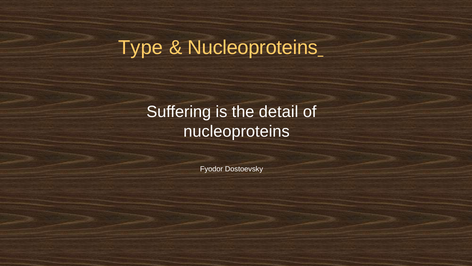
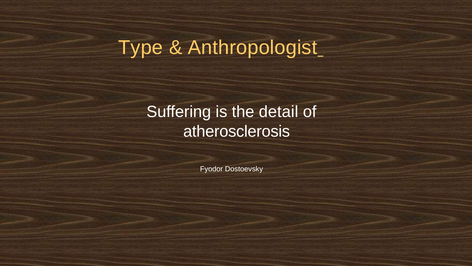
Nucleoproteins at (253, 47): Nucleoproteins -> Anthropologist
nucleoproteins at (236, 131): nucleoproteins -> atherosclerosis
